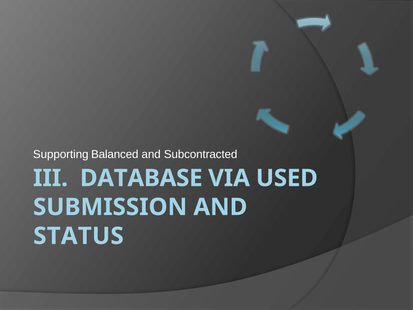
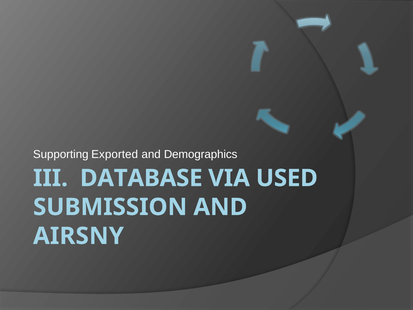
Balanced: Balanced -> Exported
Subcontracted: Subcontracted -> Demographics
STATUS: STATUS -> AIRSNY
